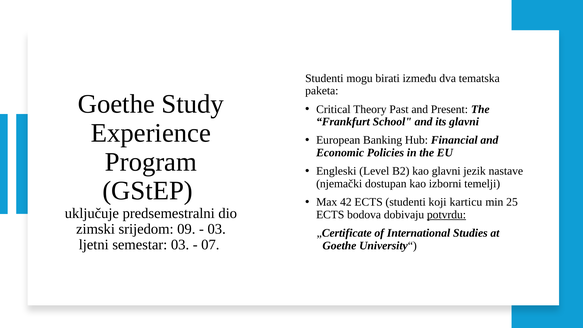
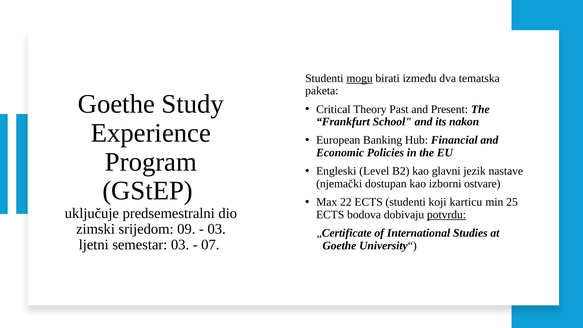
mogu underline: none -> present
its glavni: glavni -> nakon
temelji: temelji -> ostvare
42: 42 -> 22
